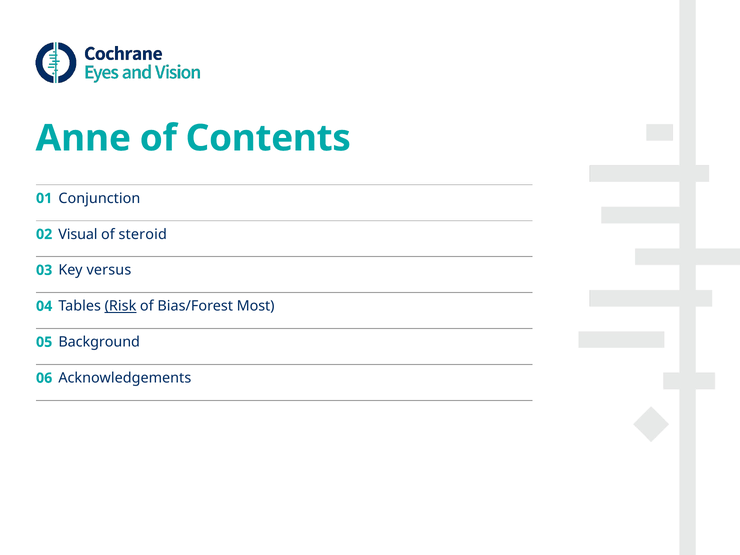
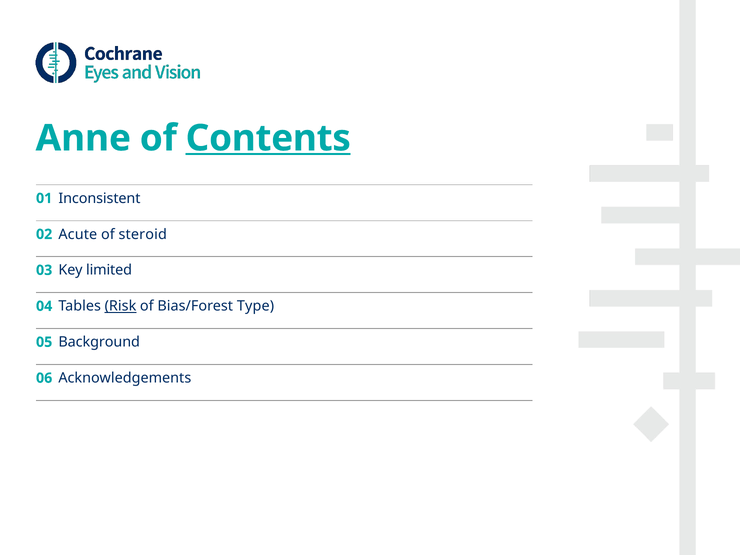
Contents underline: none -> present
Conjunction: Conjunction -> Inconsistent
Visual: Visual -> Acute
versus: versus -> limited
Most: Most -> Type
